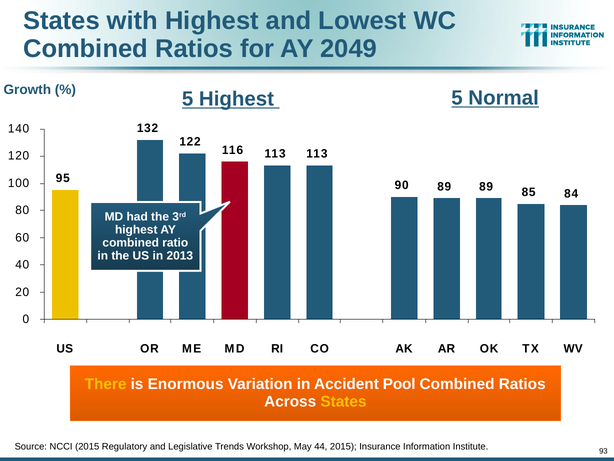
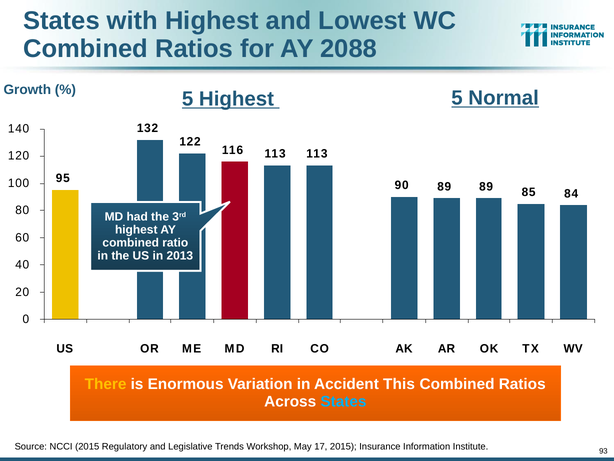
2049: 2049 -> 2088
Pool: Pool -> This
States at (343, 401) colour: yellow -> light blue
44: 44 -> 17
